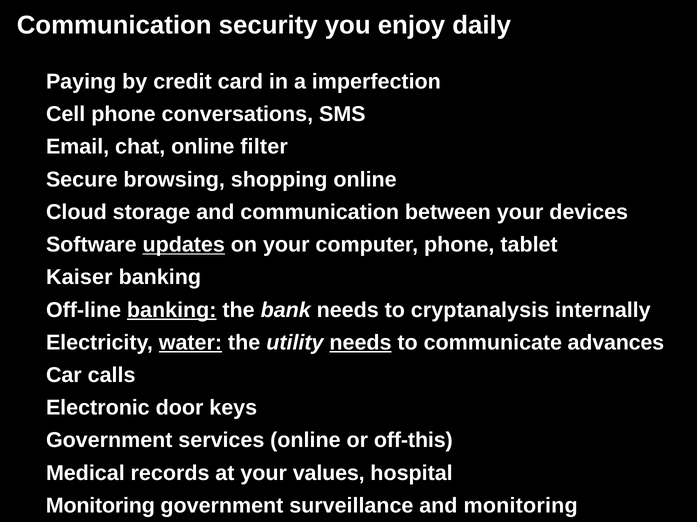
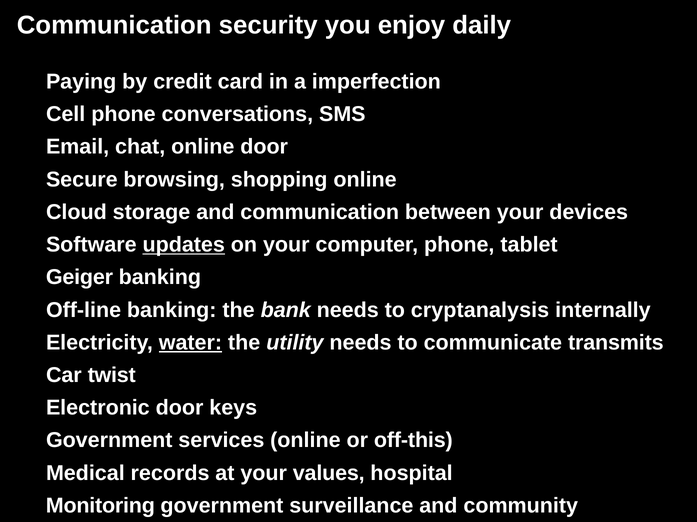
online filter: filter -> door
Kaiser: Kaiser -> Geiger
banking at (172, 310) underline: present -> none
needs at (360, 343) underline: present -> none
advances: advances -> transmits
calls: calls -> twist
and monitoring: monitoring -> community
